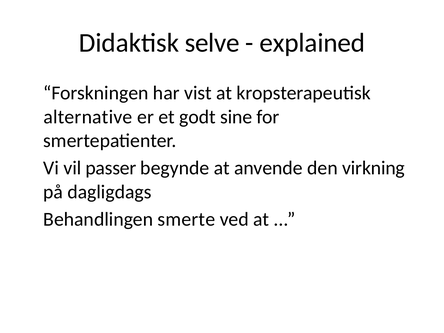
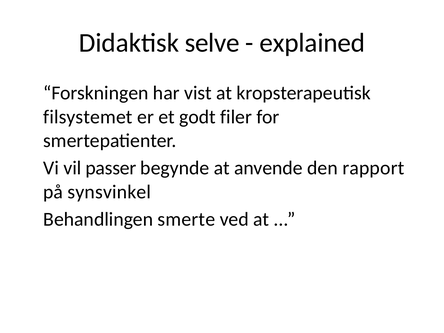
alternative: alternative -> filsystemet
sine: sine -> filer
virkning: virkning -> rapport
dagligdags: dagligdags -> synsvinkel
